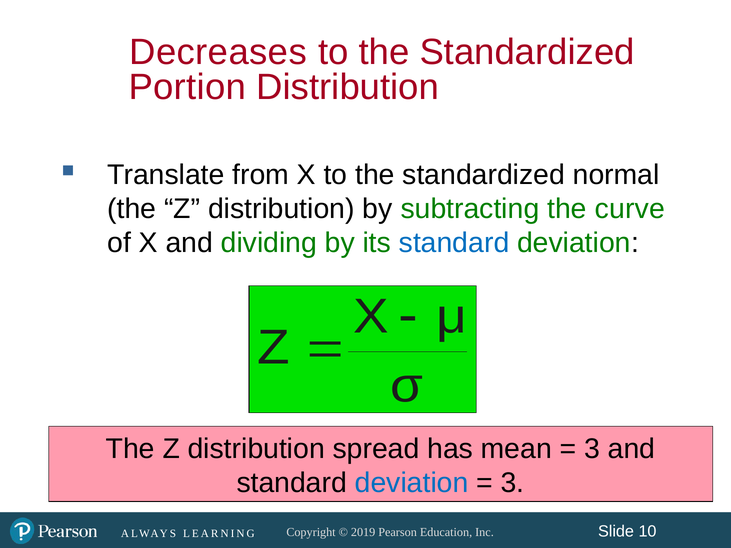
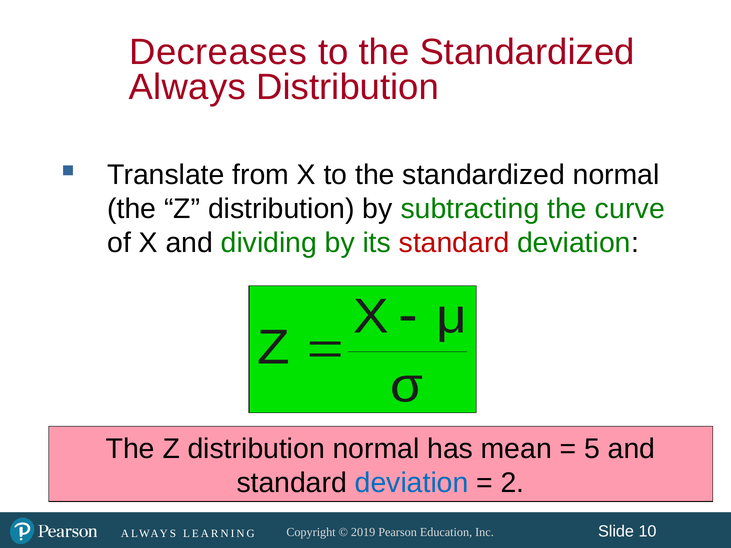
Portion at (187, 87): Portion -> Always
standard at (454, 243) colour: blue -> red
distribution spread: spread -> normal
3 at (592, 449): 3 -> 5
3 at (513, 483): 3 -> 2
